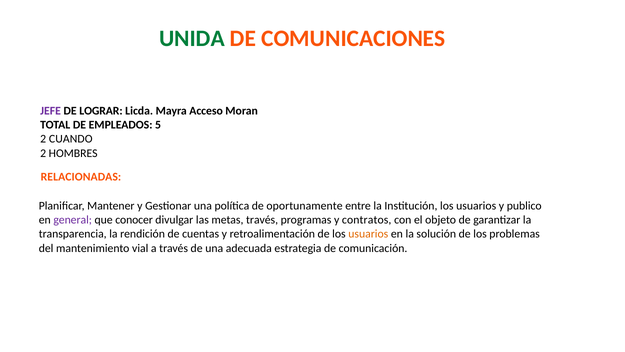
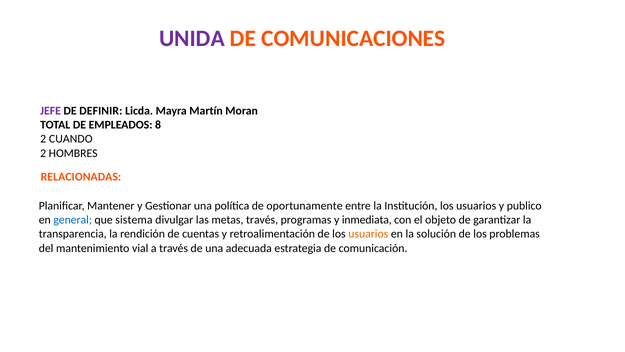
UNIDA colour: green -> purple
LOGRAR: LOGRAR -> DEFINIR
Acceso: Acceso -> Martín
5: 5 -> 8
general colour: purple -> blue
conocer: conocer -> sistema
contratos: contratos -> inmediata
